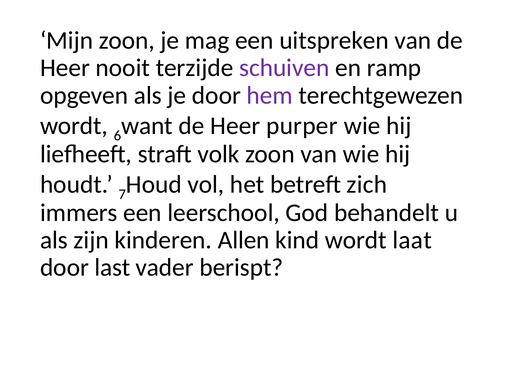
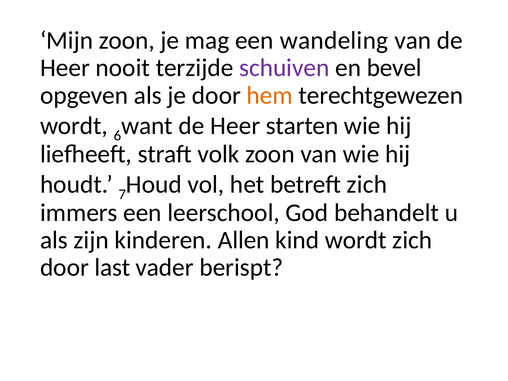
uitspreken: uitspreken -> wandeling
ramp: ramp -> bevel
hem colour: purple -> orange
purper: purper -> starten
wordt laat: laat -> zich
